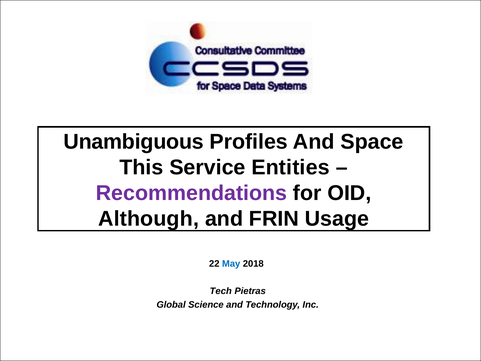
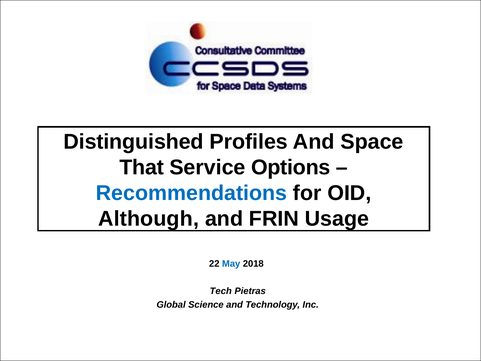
Unambiguous: Unambiguous -> Distinguished
This: This -> That
Entities: Entities -> Options
Recommendations colour: purple -> blue
